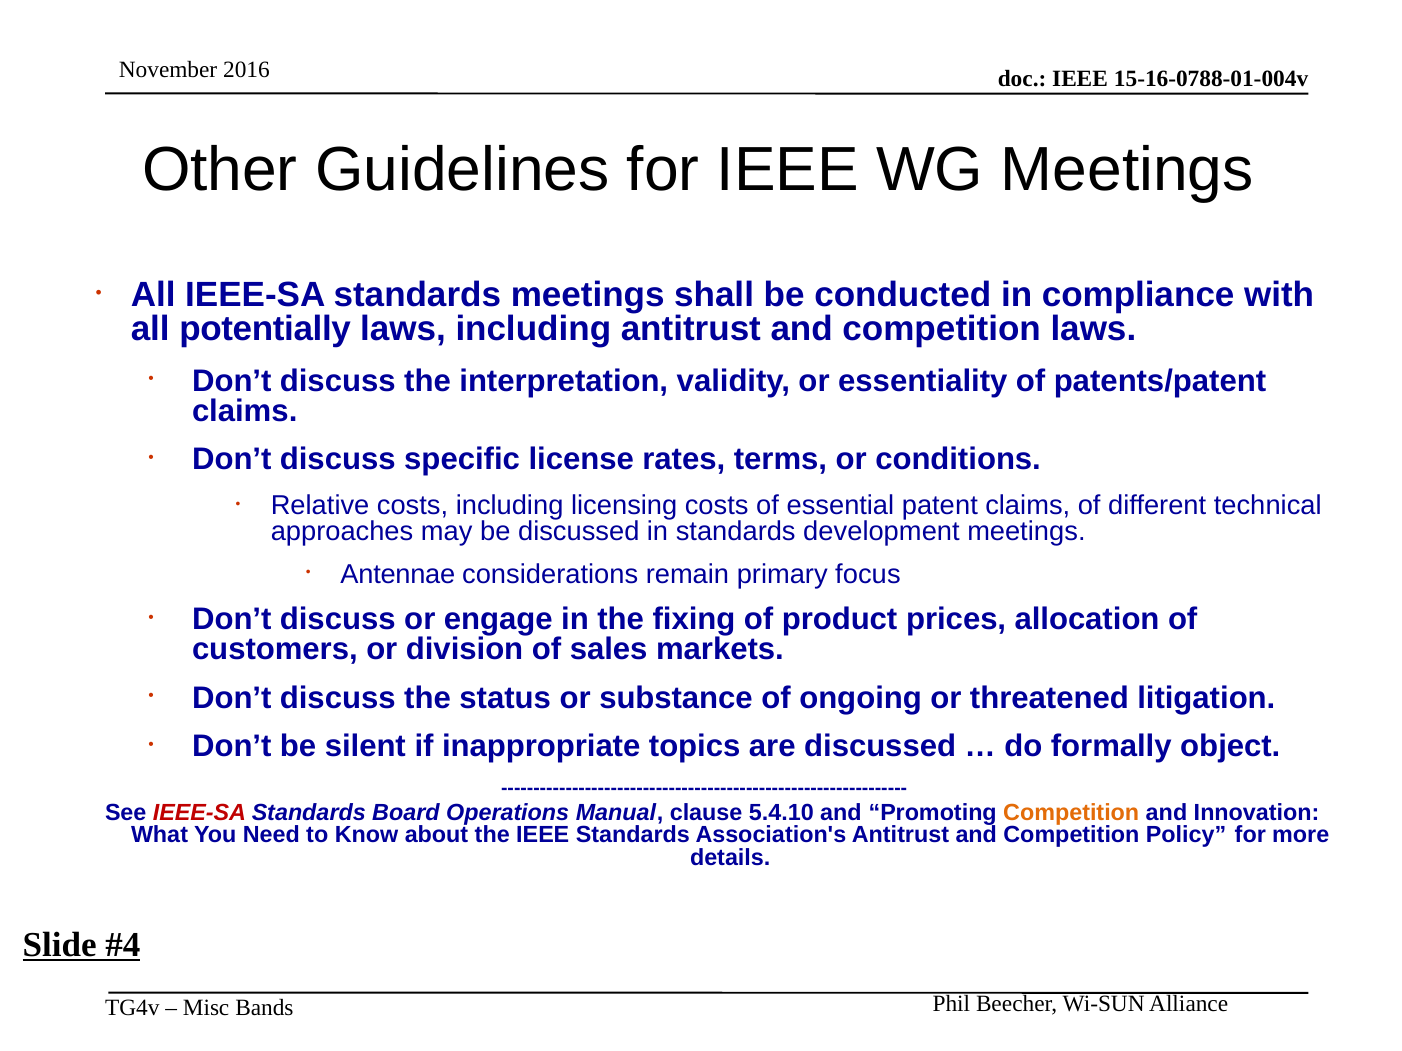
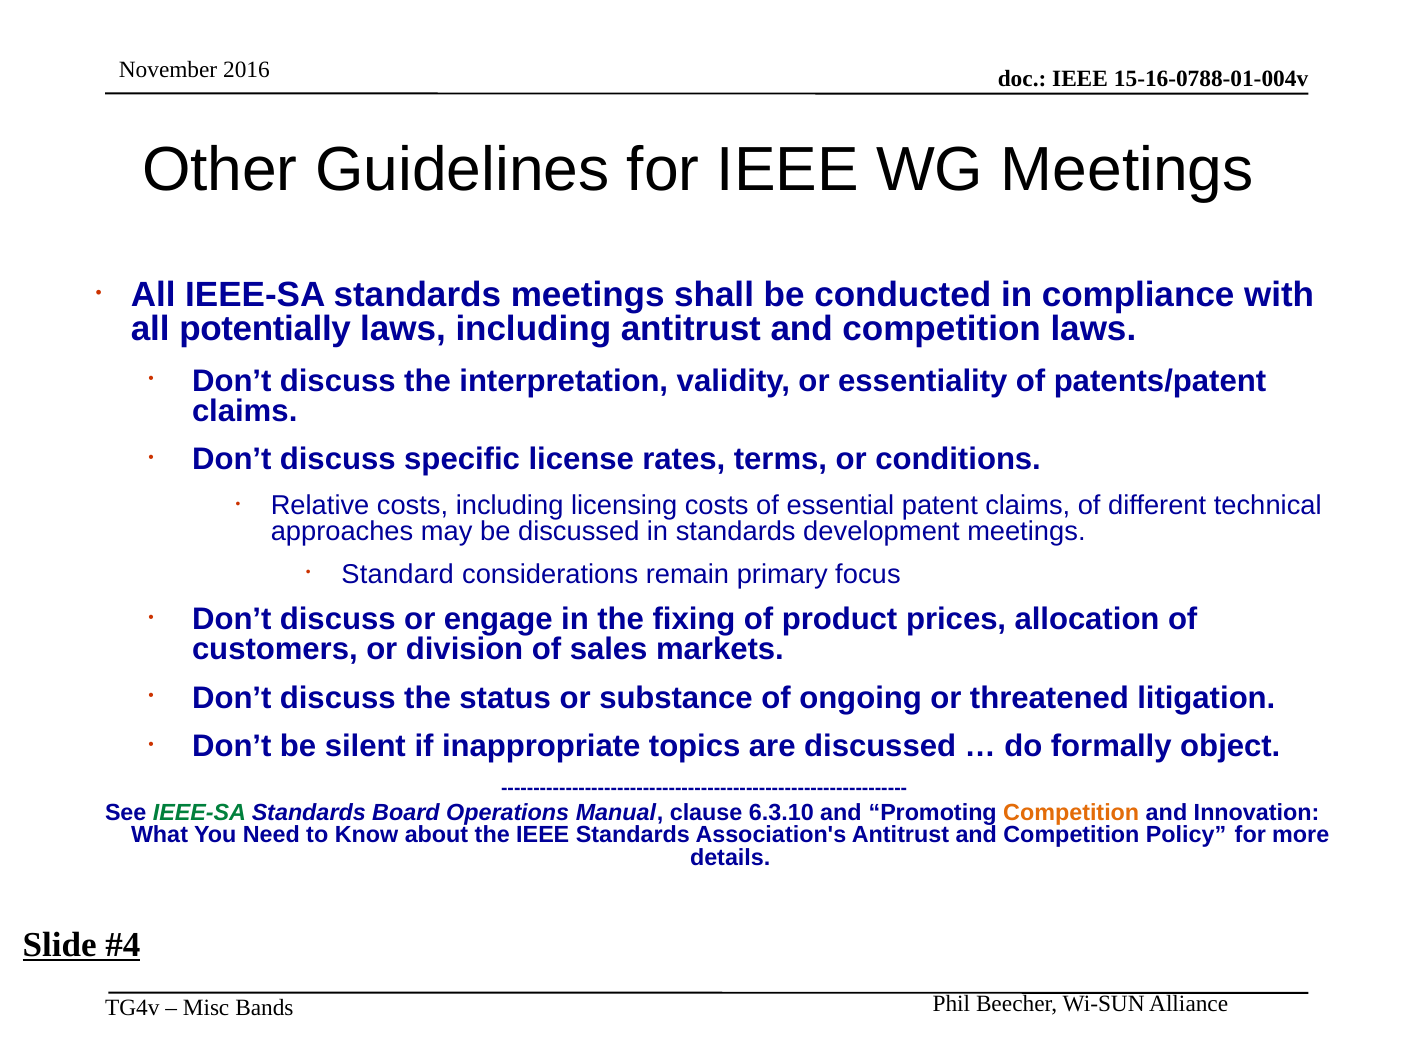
Antennae: Antennae -> Standard
IEEE-SA at (200, 813) colour: red -> green
5.4.10: 5.4.10 -> 6.3.10
